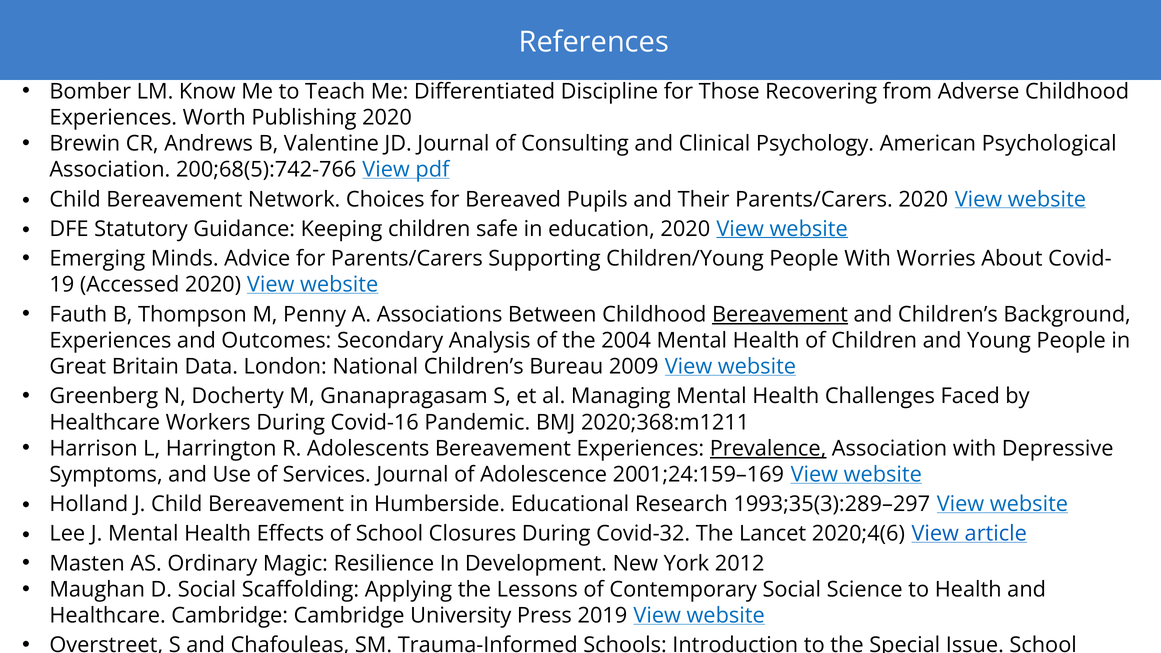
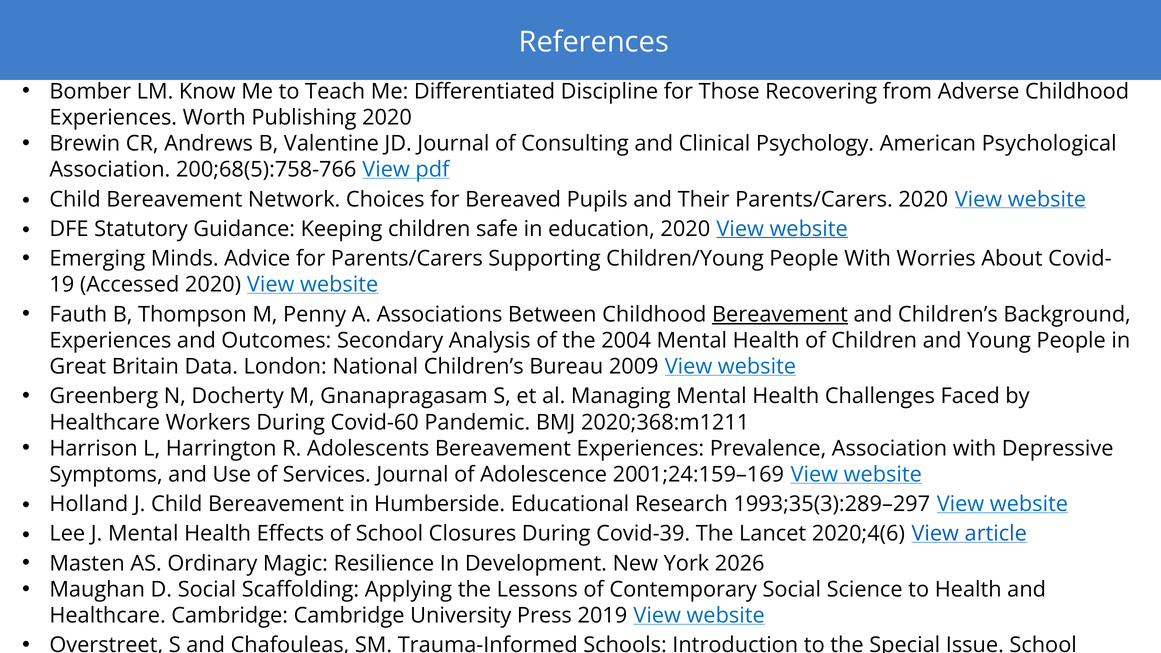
200;68(5):742-766: 200;68(5):742-766 -> 200;68(5):758-766
Covid-16: Covid-16 -> Covid-60
Prevalence underline: present -> none
Covid-32: Covid-32 -> Covid-39
2012: 2012 -> 2026
